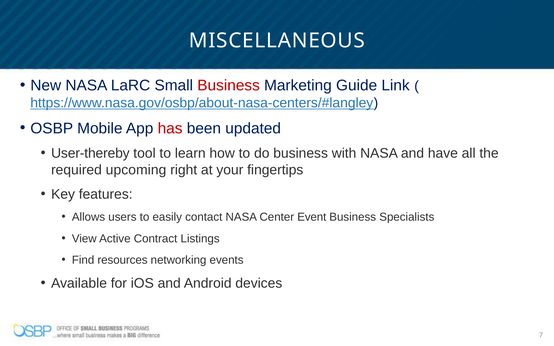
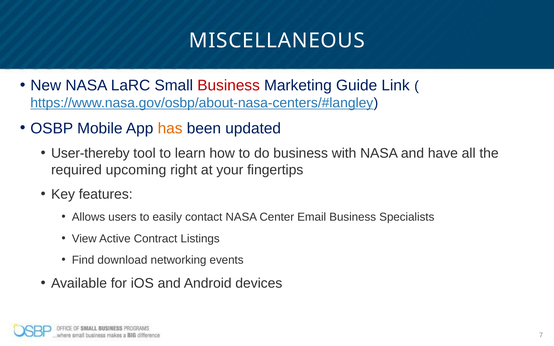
has colour: red -> orange
Event: Event -> Email
resources: resources -> download
